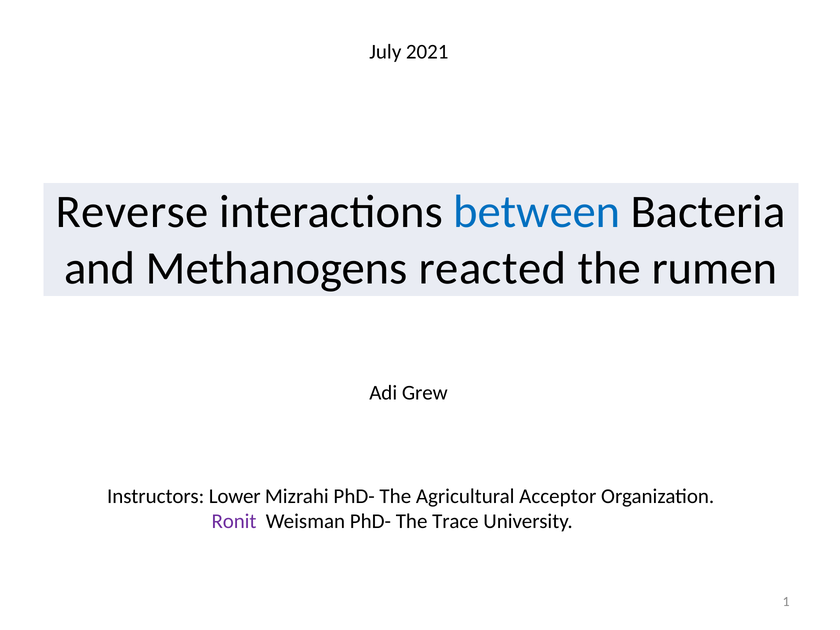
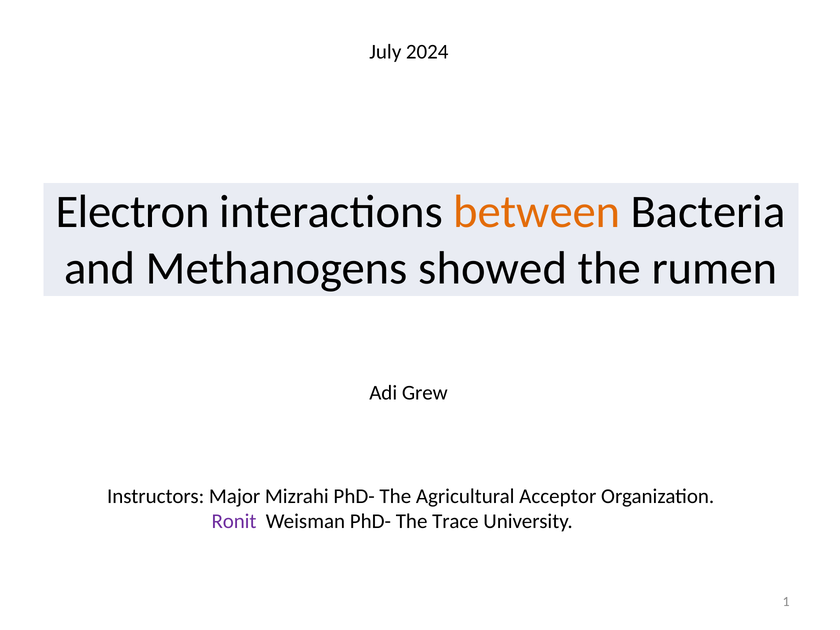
2021: 2021 -> 2024
Reverse: Reverse -> Electron
between colour: blue -> orange
reacted: reacted -> showed
Lower: Lower -> Major
